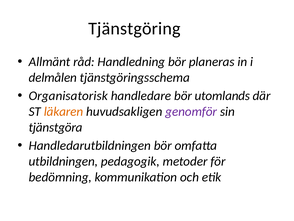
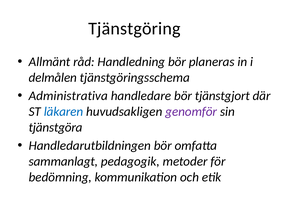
Organisatorisk: Organisatorisk -> Administrativa
utomlands: utomlands -> tjänstgjort
läkaren colour: orange -> blue
utbildningen: utbildningen -> sammanlagt
